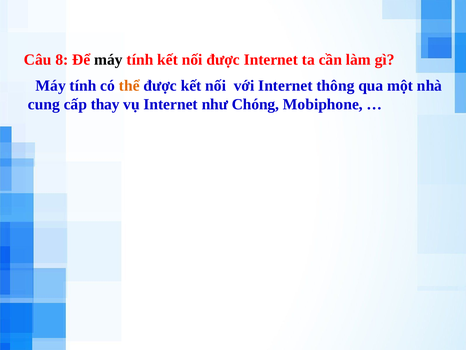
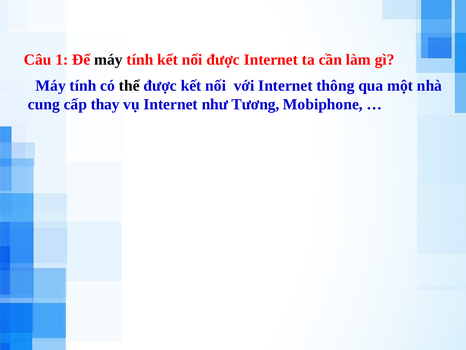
8: 8 -> 1
thể colour: orange -> black
Chóng: Chóng -> Tương
